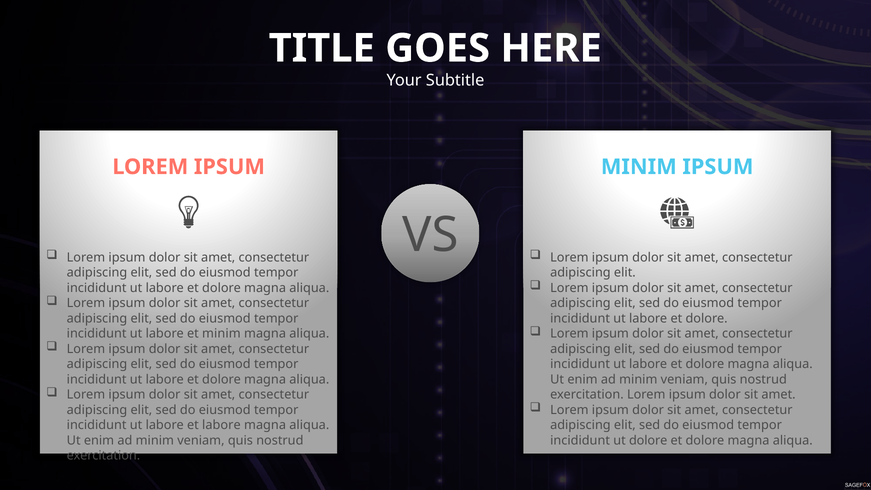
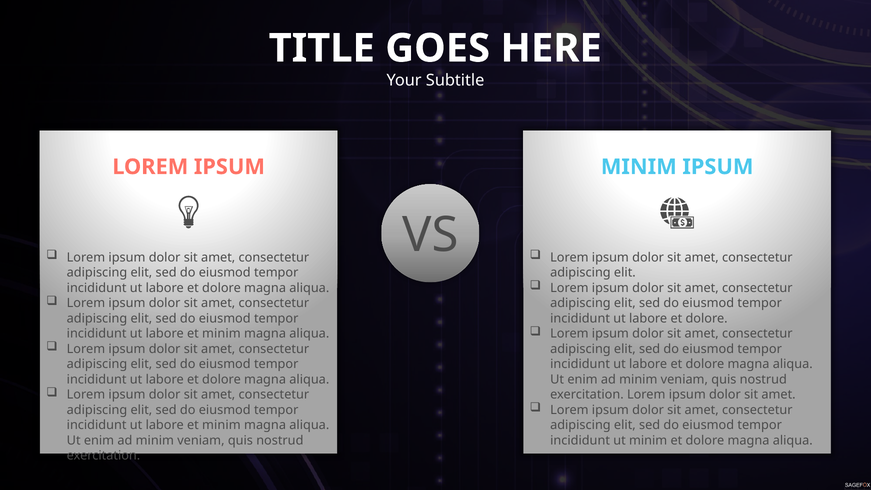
labore at (221, 425): labore -> minim
ut dolore: dolore -> minim
